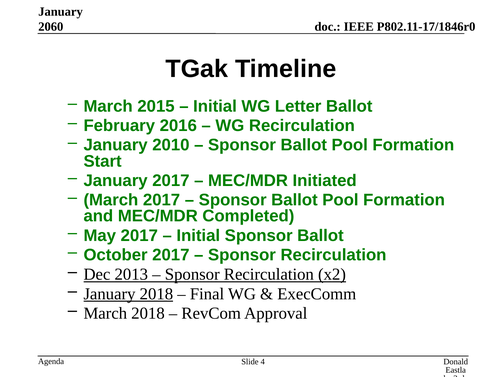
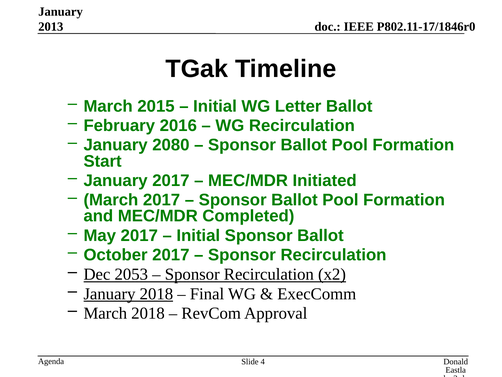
2060: 2060 -> 2013
2010: 2010 -> 2080
2013: 2013 -> 2053
